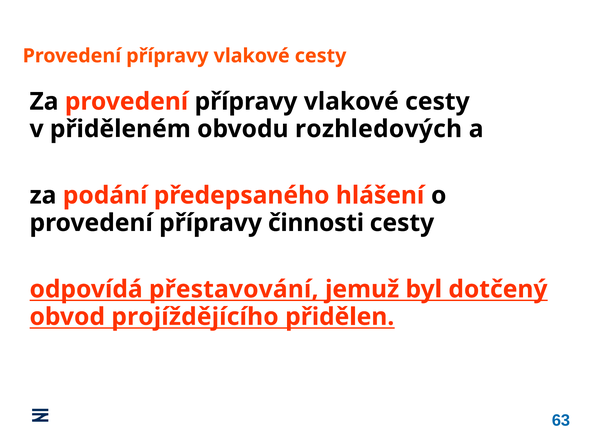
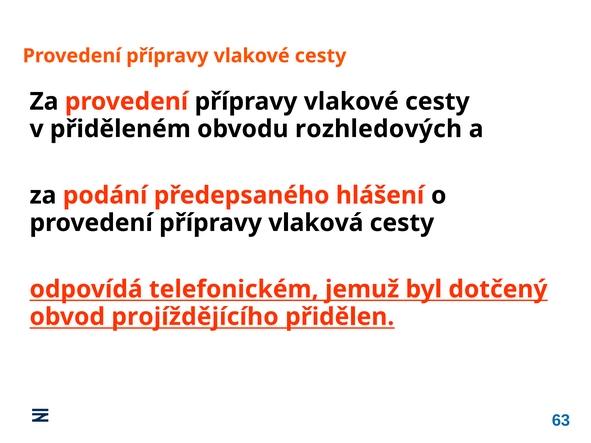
činnosti: činnosti -> vlaková
přestavování: přestavování -> telefonickém
